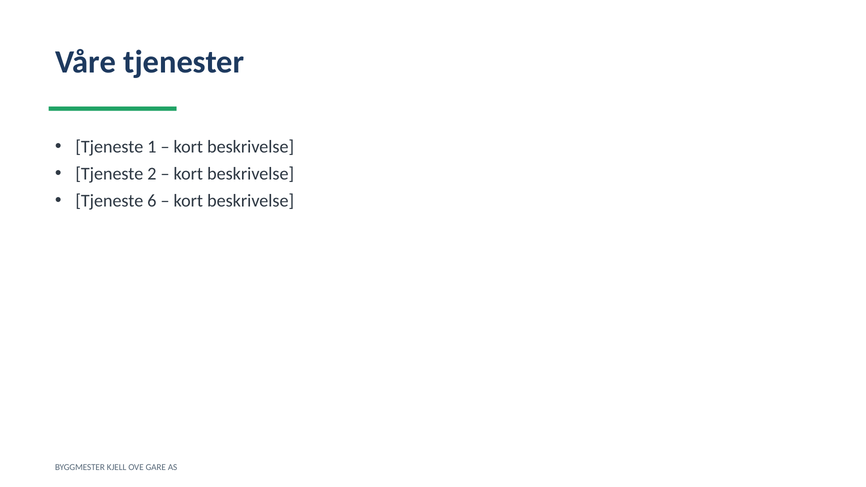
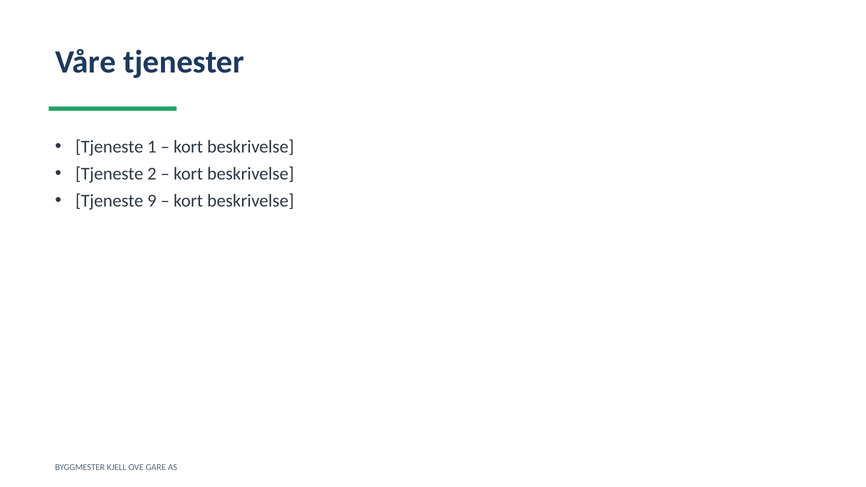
6: 6 -> 9
